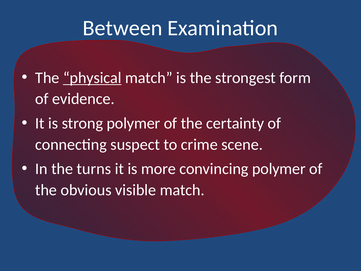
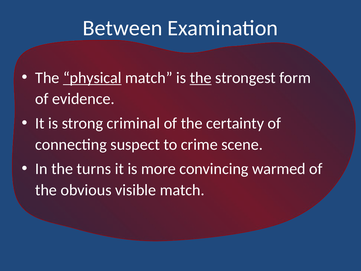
the at (201, 78) underline: none -> present
strong polymer: polymer -> criminal
convincing polymer: polymer -> warmed
